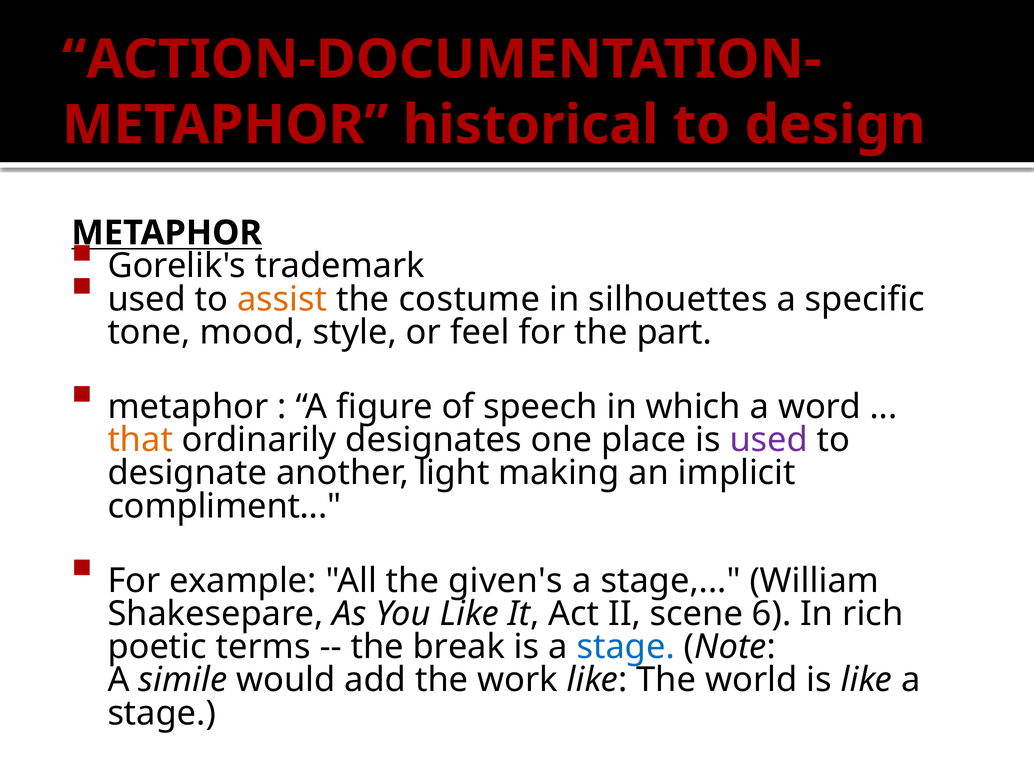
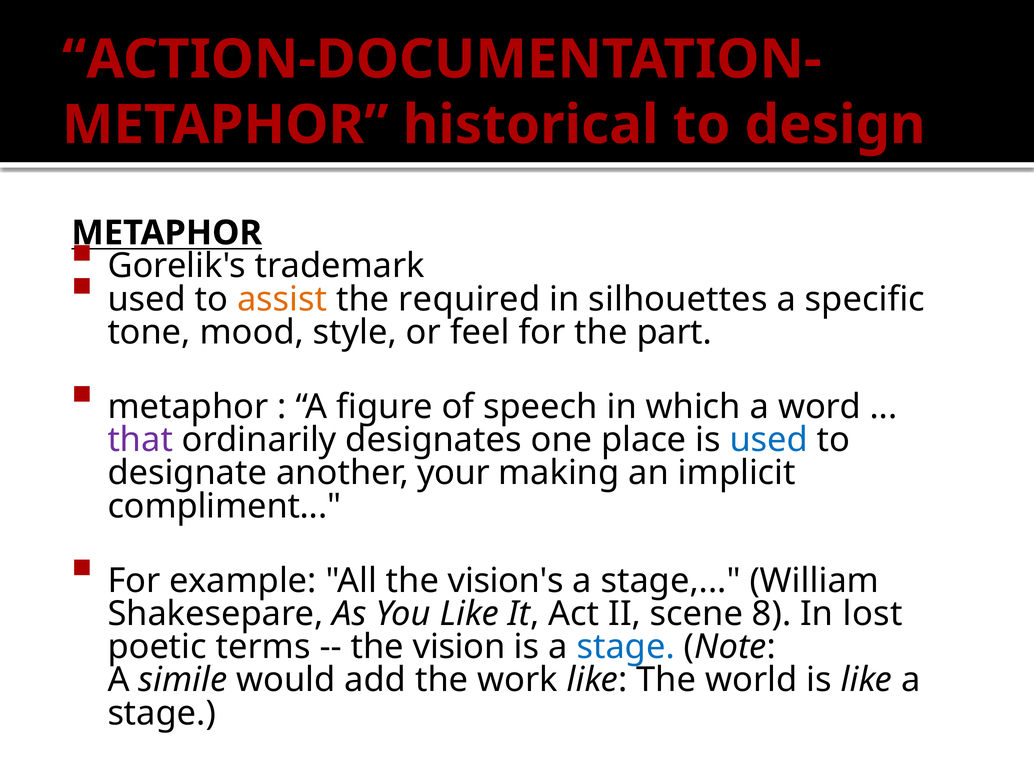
costume: costume -> required
that colour: orange -> purple
used at (769, 440) colour: purple -> blue
light: light -> your
given's: given's -> vision's
6: 6 -> 8
rich: rich -> lost
break: break -> vision
